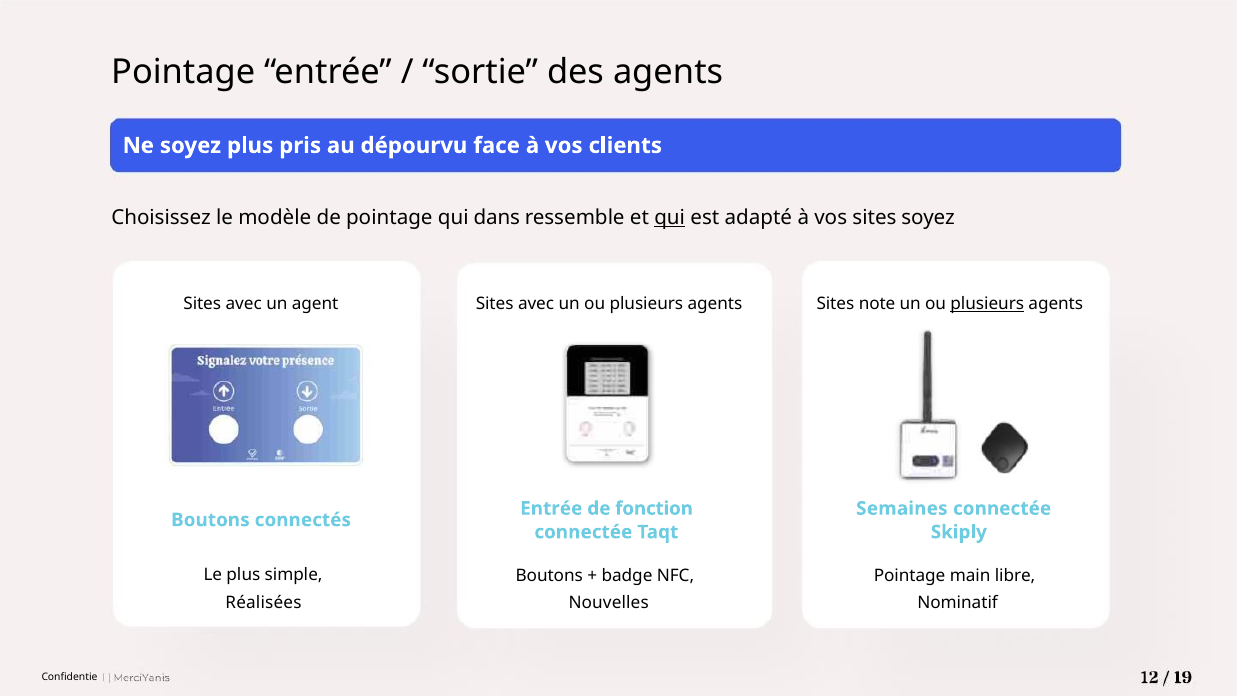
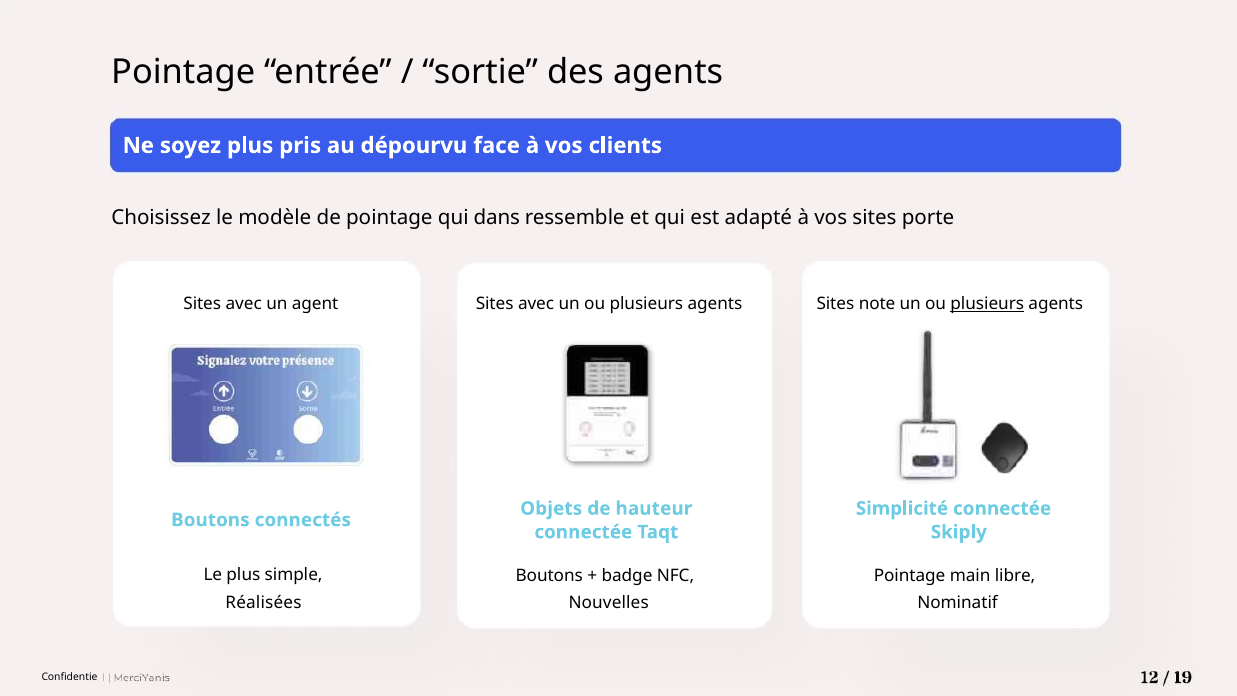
qui at (670, 217) underline: present -> none
sites soyez: soyez -> porte
Entrée at (551, 508): Entrée -> Objets
fonction: fonction -> hauteur
Semaines: Semaines -> Simplicité
